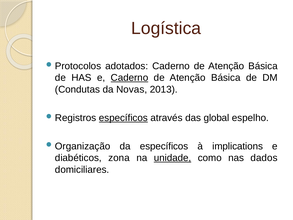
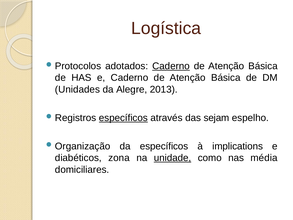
Caderno at (171, 66) underline: none -> present
Caderno at (130, 78) underline: present -> none
Condutas: Condutas -> Unidades
Novas: Novas -> Alegre
global: global -> sejam
dados: dados -> média
